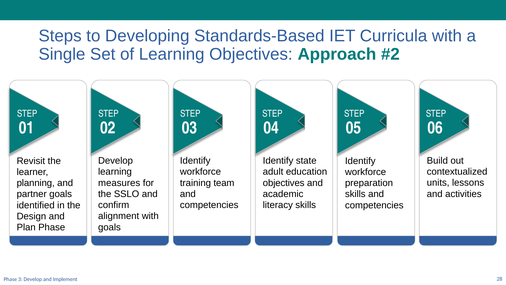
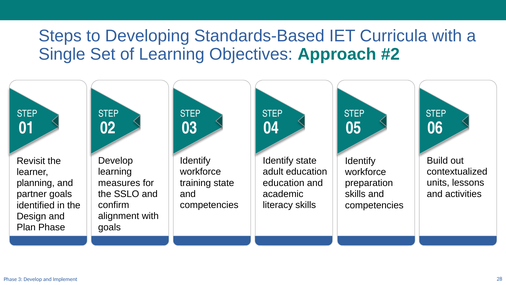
training team: team -> state
objectives at (284, 183): objectives -> education
